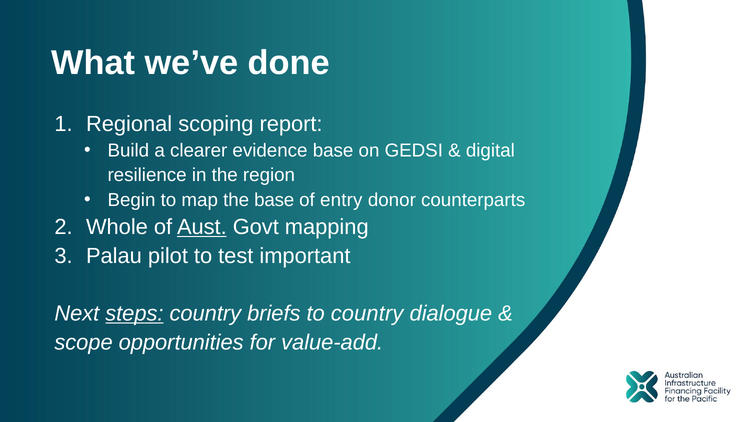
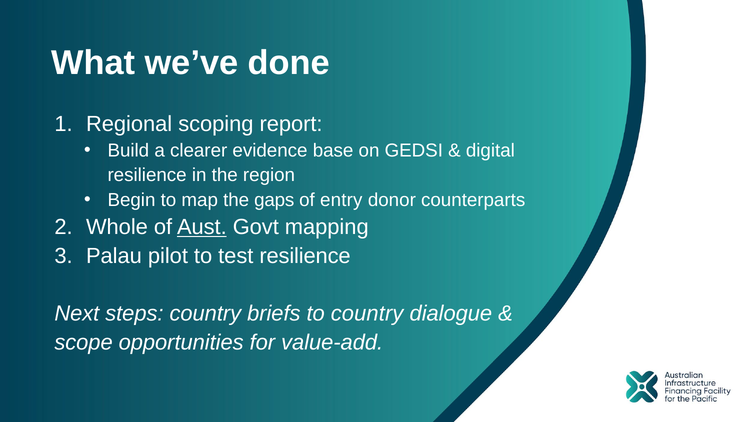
the base: base -> gaps
test important: important -> resilience
steps underline: present -> none
